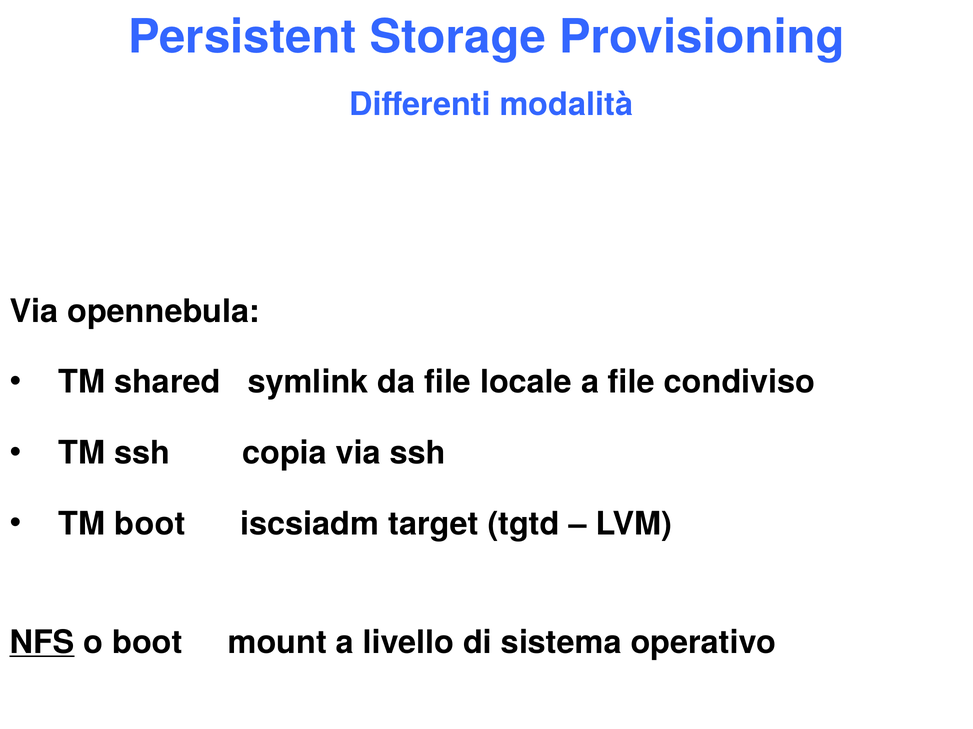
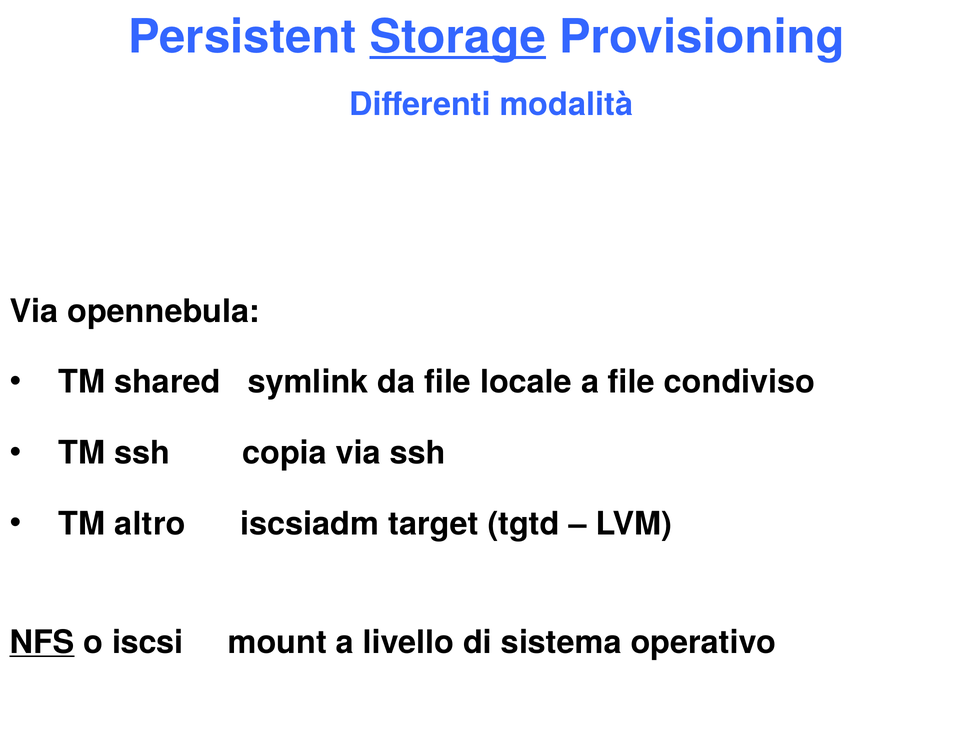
Storage underline: none -> present
TM boot: boot -> altro
o boot: boot -> iscsi
